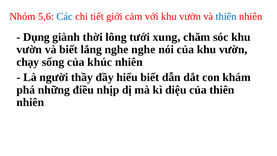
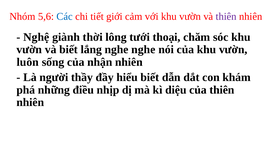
thiên at (226, 16) colour: blue -> purple
Dụng: Dụng -> Nghệ
xung: xung -> thoại
chạy: chạy -> luôn
khúc: khúc -> nhận
